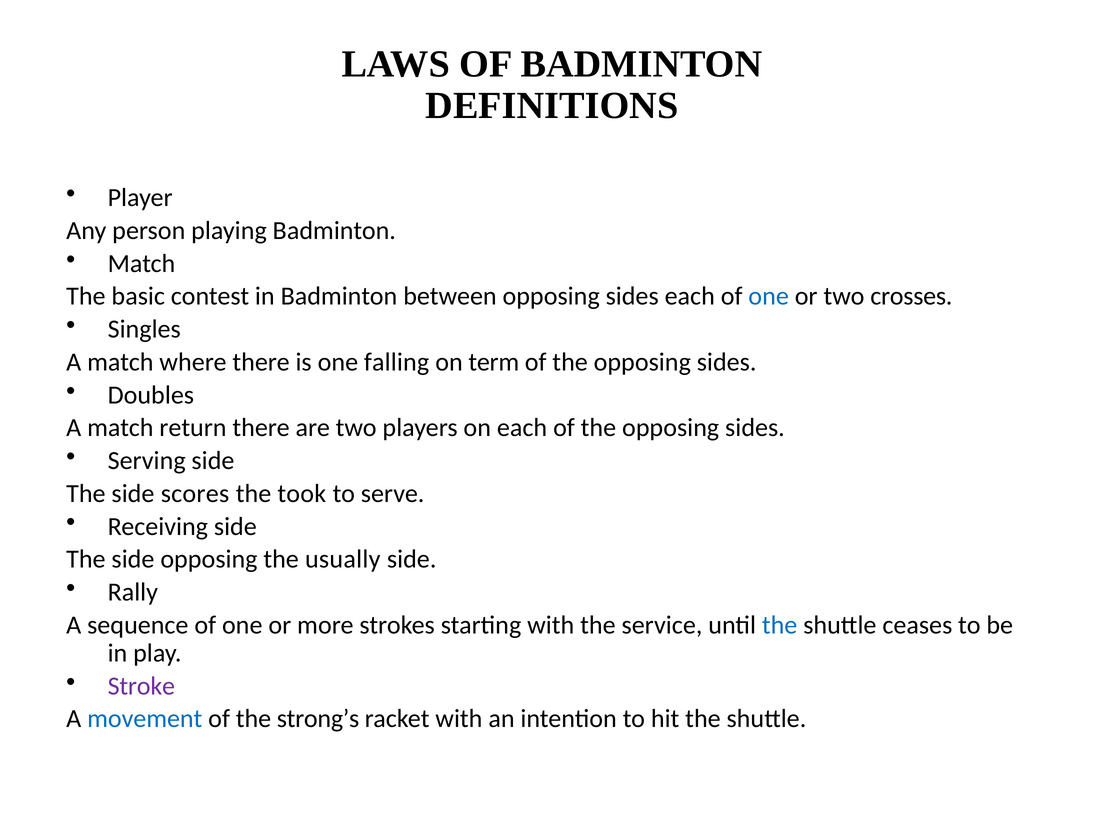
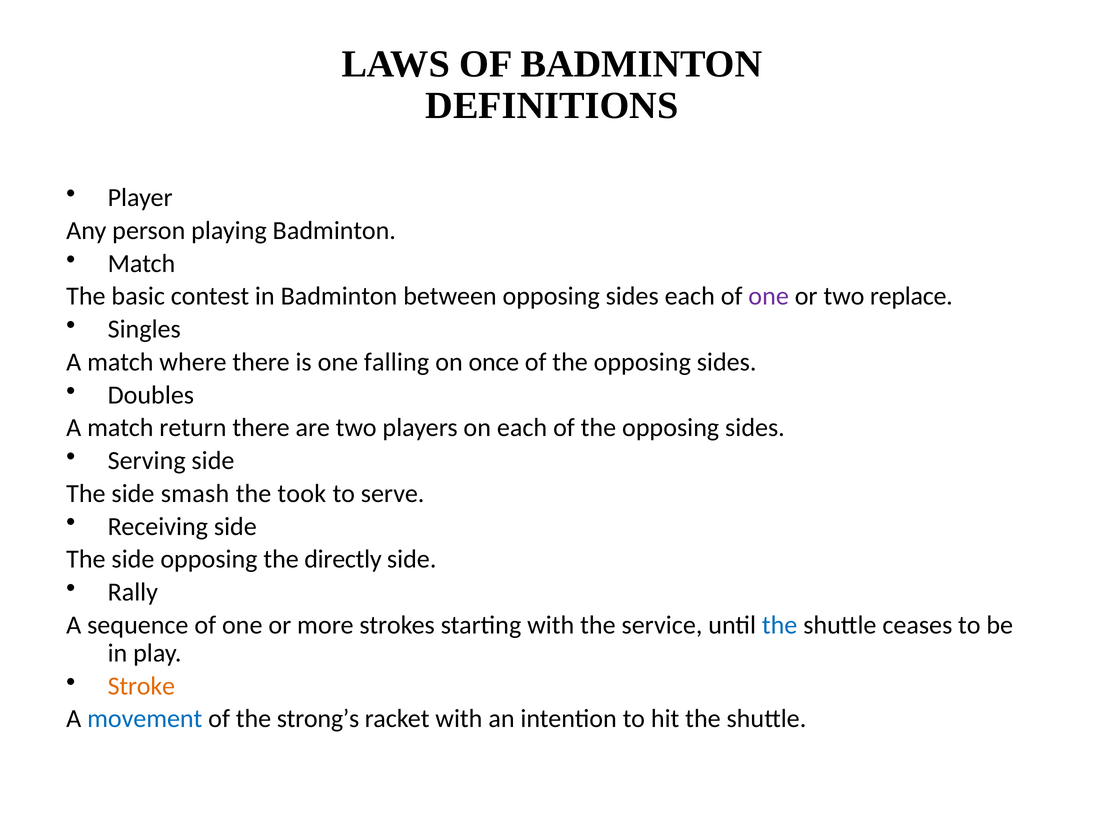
one at (769, 296) colour: blue -> purple
crosses: crosses -> replace
term: term -> once
scores: scores -> smash
usually: usually -> directly
Stroke colour: purple -> orange
